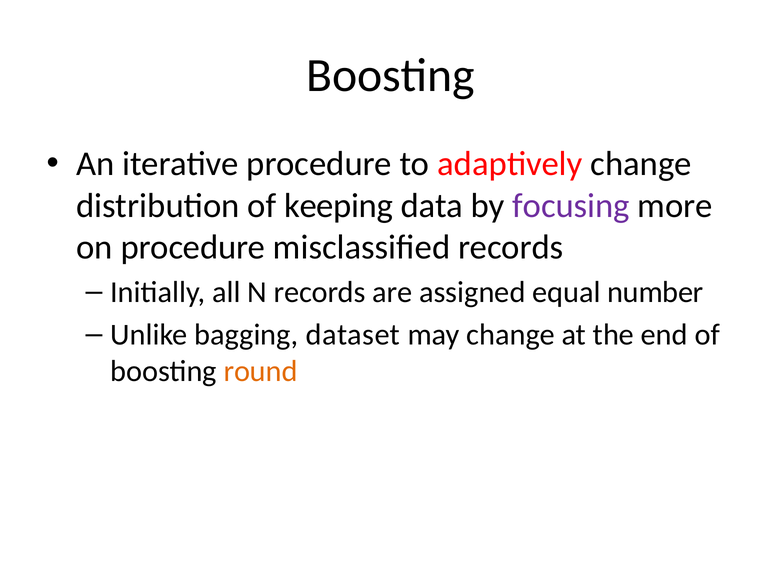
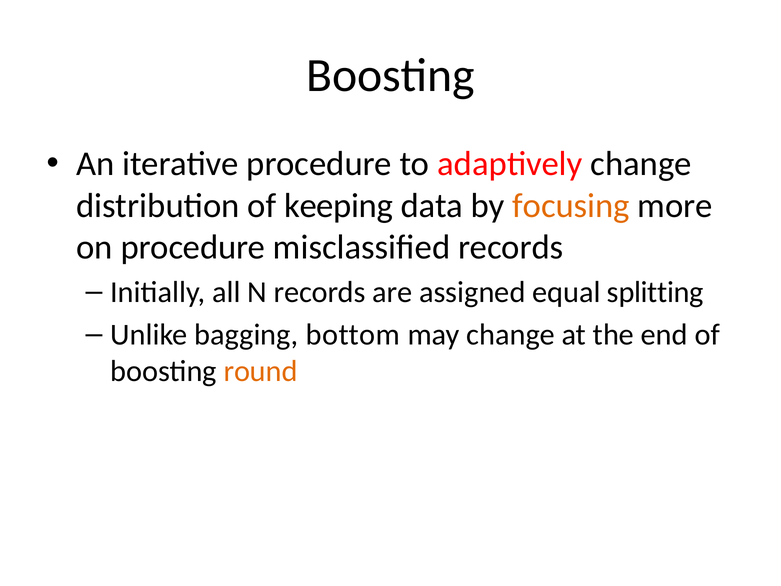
focusing colour: purple -> orange
number: number -> splitting
dataset: dataset -> bottom
